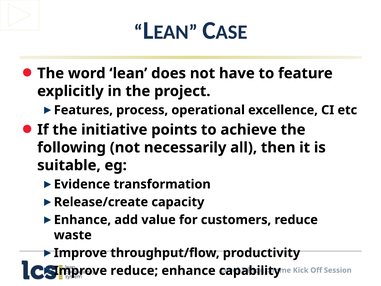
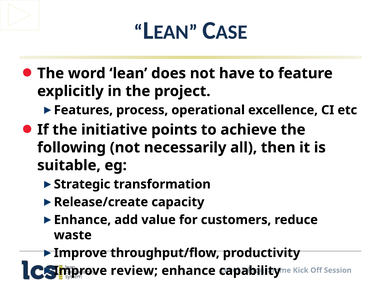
Evidence: Evidence -> Strategic
Improve reduce: reduce -> review
